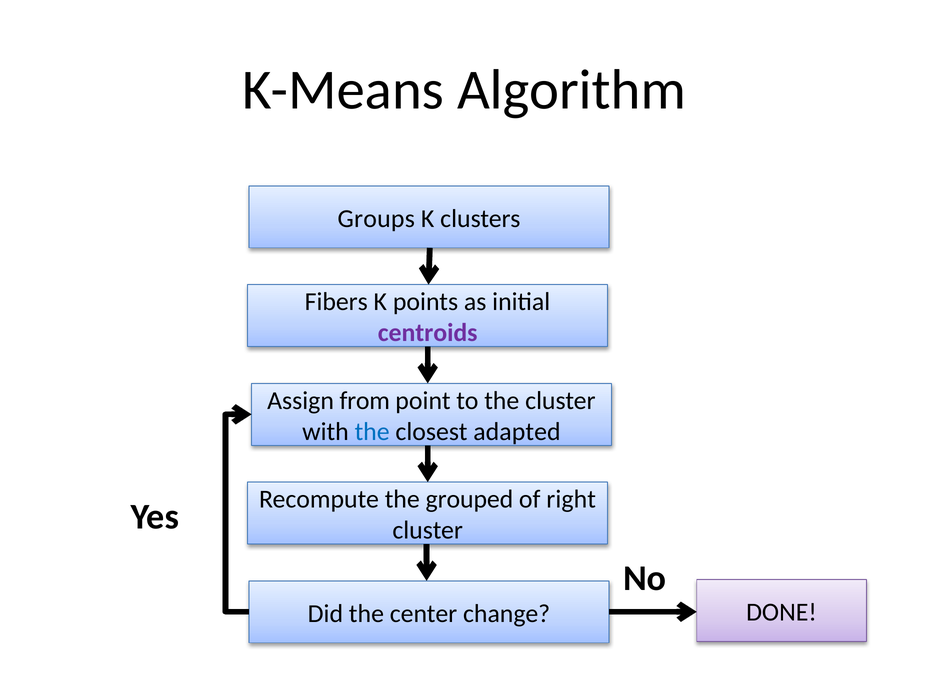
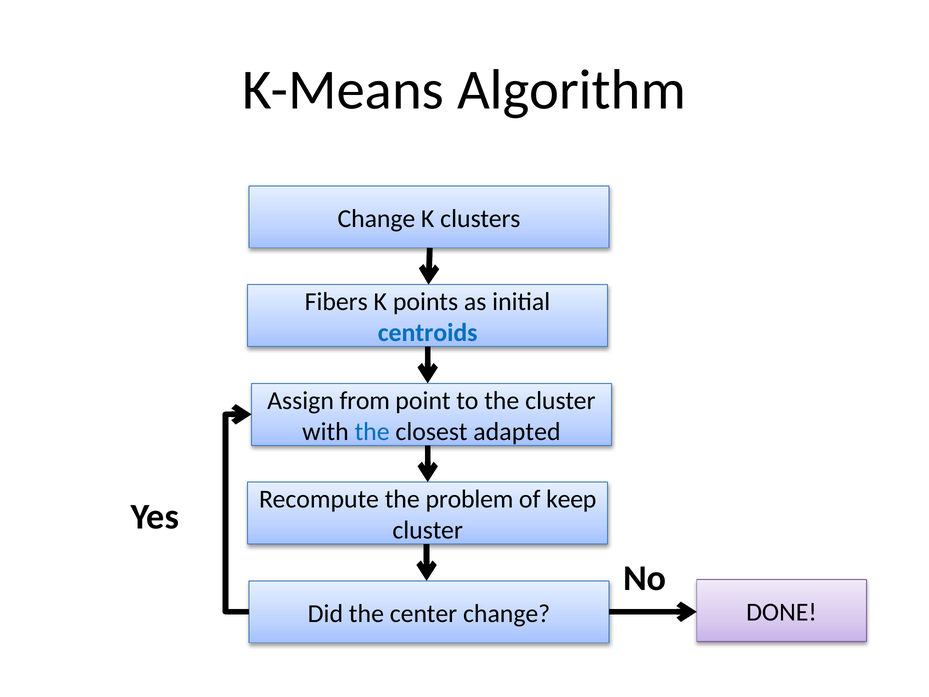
Groups at (376, 219): Groups -> Change
centroids colour: purple -> blue
grouped: grouped -> problem
right: right -> keep
